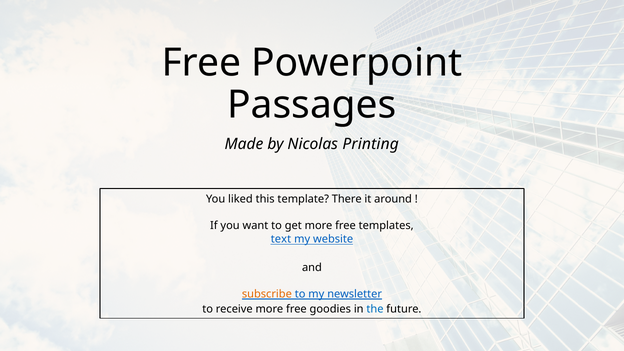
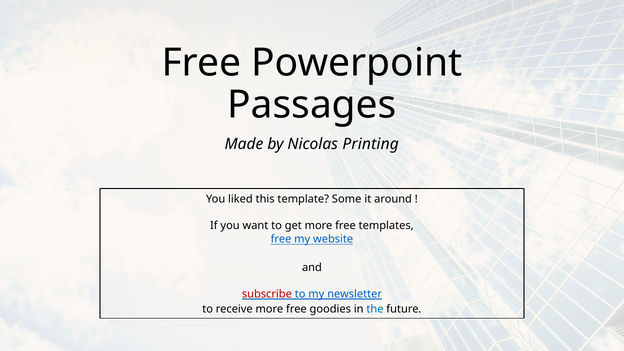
There: There -> Some
text at (281, 239): text -> free
subscribe colour: orange -> red
